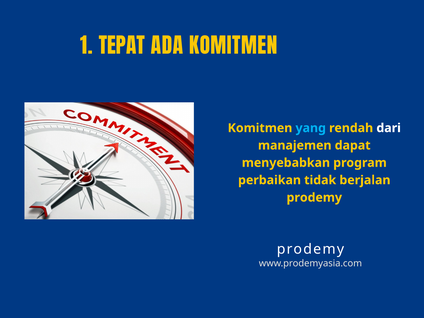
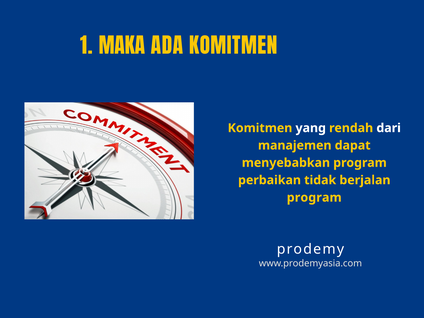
TEPAT: TEPAT -> MAKA
yang colour: light blue -> white
prodemy at (314, 198): prodemy -> program
